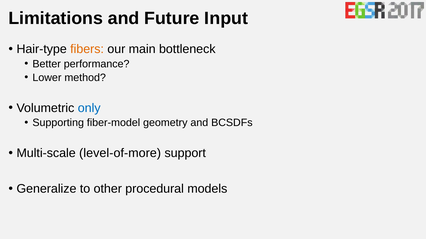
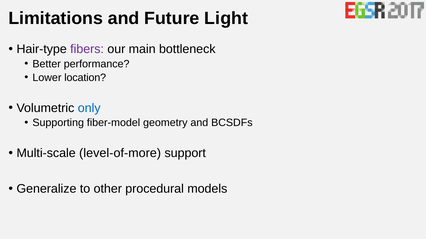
Input: Input -> Light
fibers colour: orange -> purple
method: method -> location
